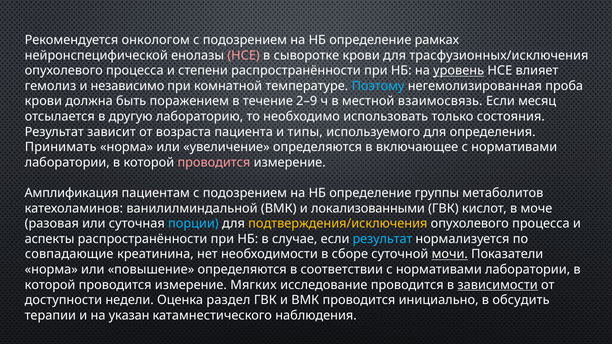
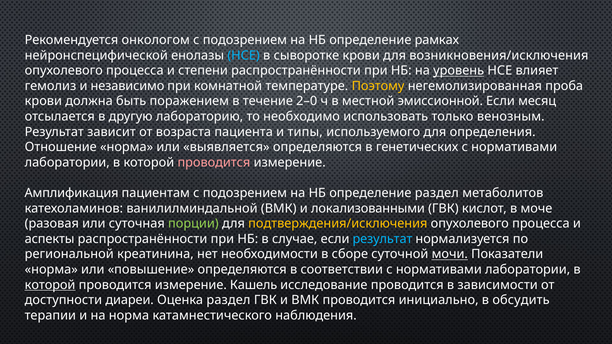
НСЕ at (244, 55) colour: pink -> light blue
трасфузионных/исключения: трасфузионных/исключения -> возникновения/исключения
Поэтому colour: light blue -> yellow
2–9: 2–9 -> 2–0
взаимосвязь: взаимосвязь -> эмиссионной
состояния: состояния -> венозным
Принимать: Принимать -> Отношение
увеличение: увеличение -> выявляется
включающее: включающее -> генетических
определение группы: группы -> раздел
порции colour: light blue -> light green
совпадающие: совпадающие -> региональной
которой at (50, 285) underline: none -> present
Мягких: Мягких -> Кашель
зависимости underline: present -> none
недели: недели -> диареи
на указан: указан -> норма
